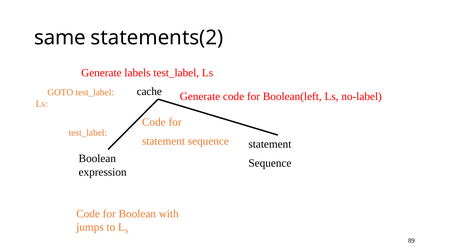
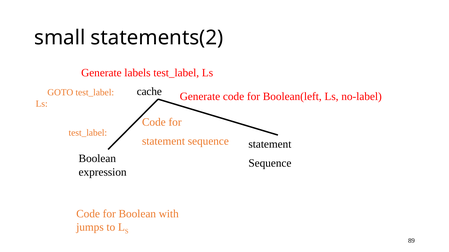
same: same -> small
